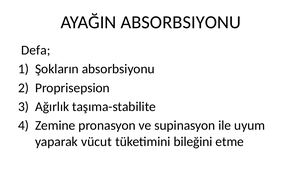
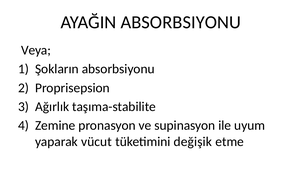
Defa: Defa -> Veya
bileğini: bileğini -> değişik
